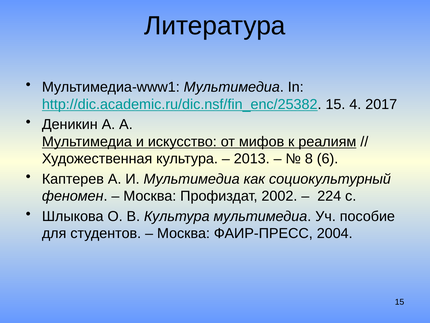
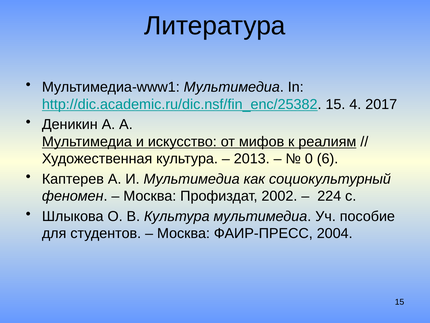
8: 8 -> 0
